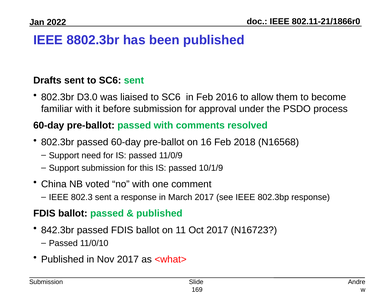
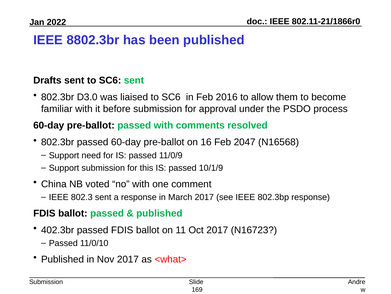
2018: 2018 -> 2047
842.3br: 842.3br -> 402.3br
